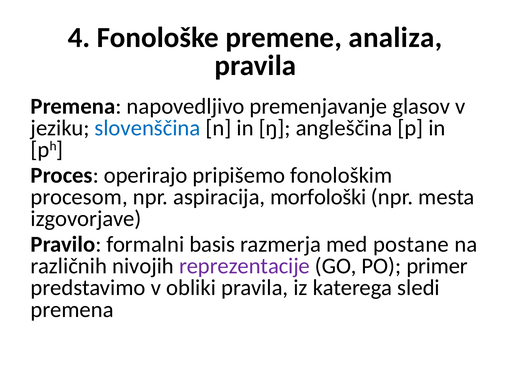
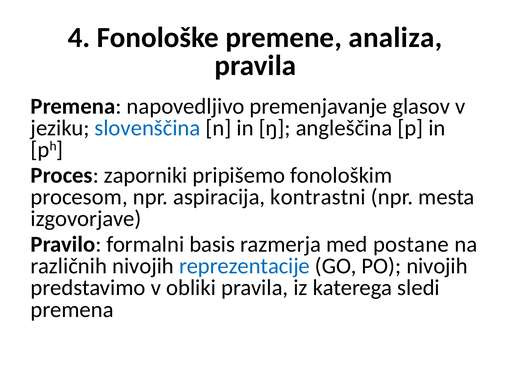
operirajo: operirajo -> zaporniki
morfološki: morfološki -> kontrastni
reprezentacije colour: purple -> blue
PO primer: primer -> nivojih
